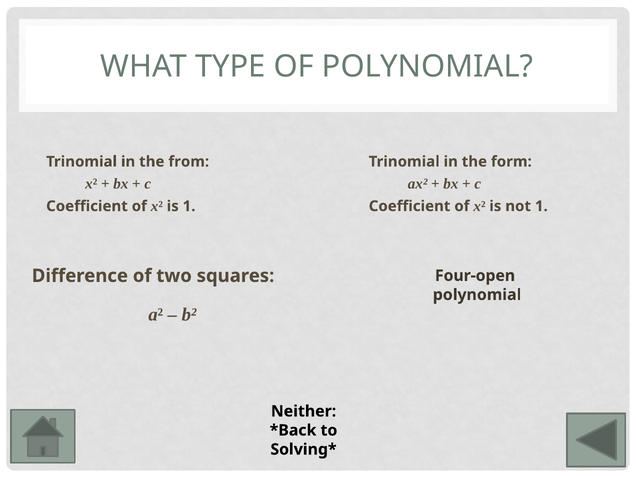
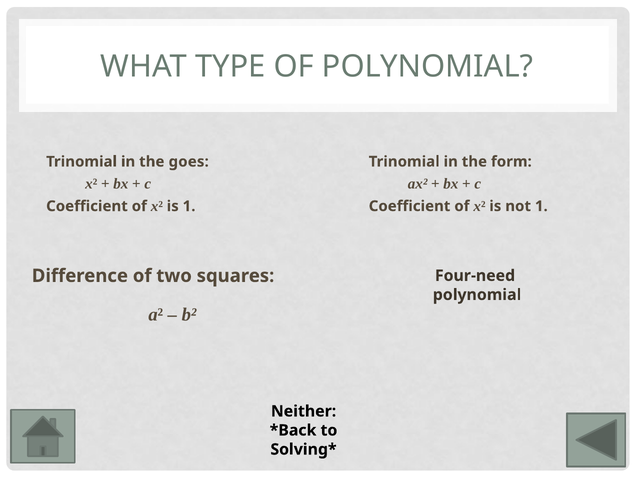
from: from -> goes
Four-open: Four-open -> Four-need
